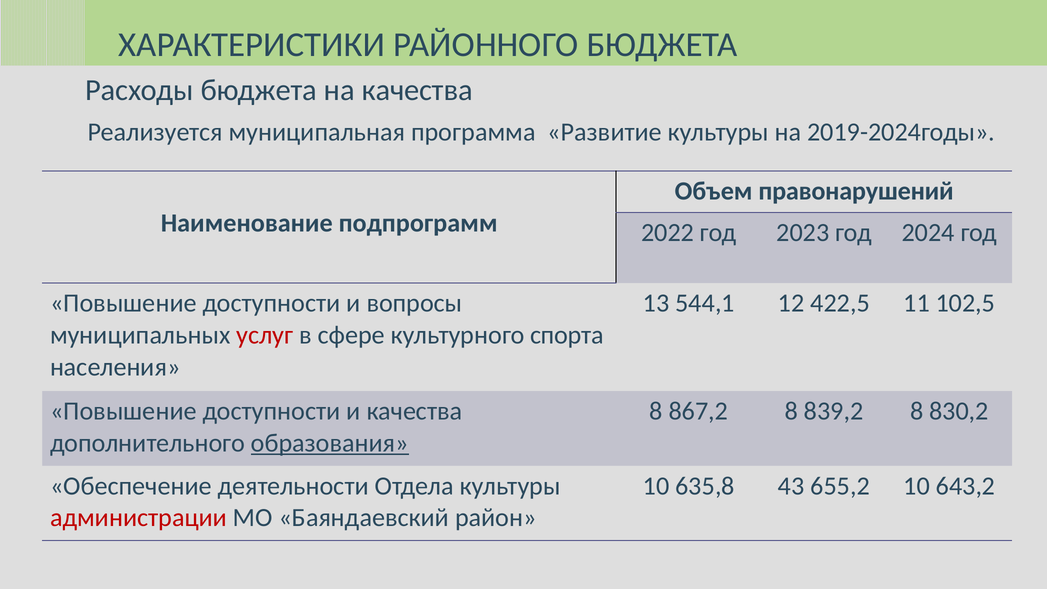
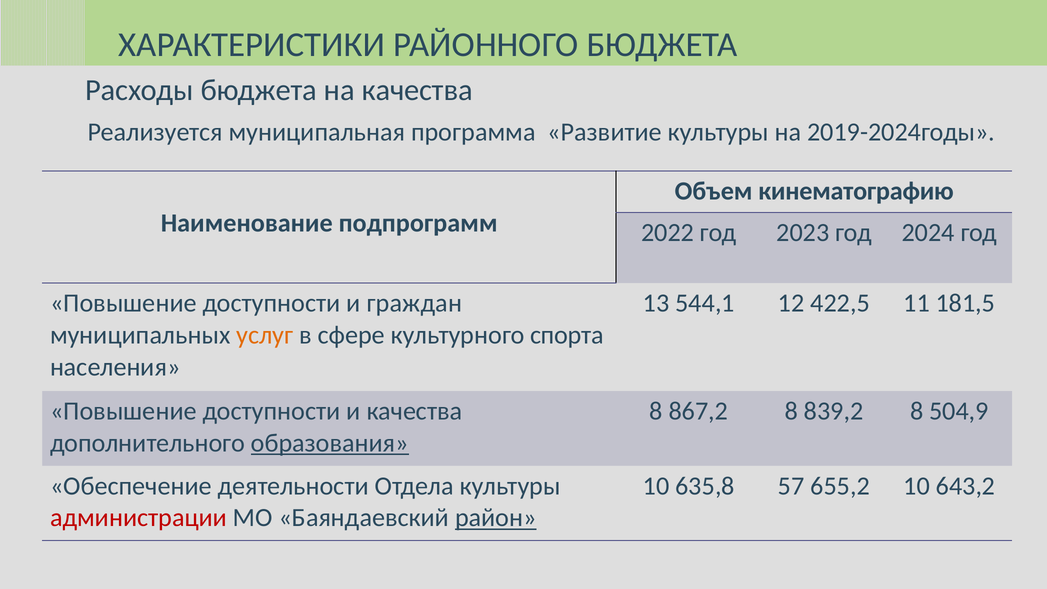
правонарушений: правонарушений -> кинематографию
вопросы: вопросы -> граждан
102,5: 102,5 -> 181,5
услуг colour: red -> orange
830,2: 830,2 -> 504,9
43: 43 -> 57
район underline: none -> present
